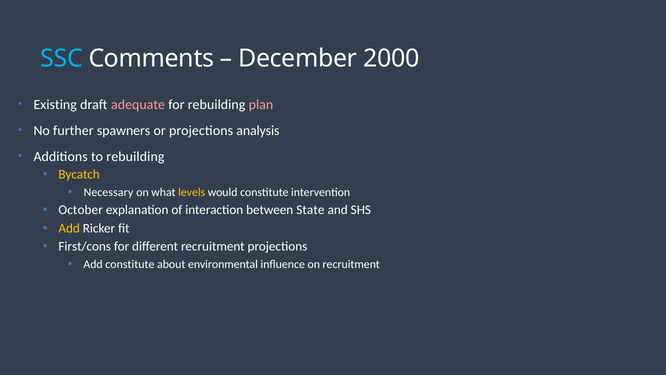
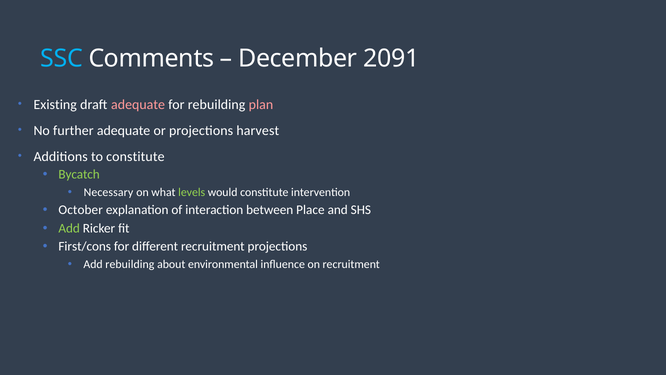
2000: 2000 -> 2091
further spawners: spawners -> adequate
analysis: analysis -> harvest
to rebuilding: rebuilding -> constitute
Bycatch colour: yellow -> light green
levels colour: yellow -> light green
State: State -> Place
Add at (69, 228) colour: yellow -> light green
Add constitute: constitute -> rebuilding
